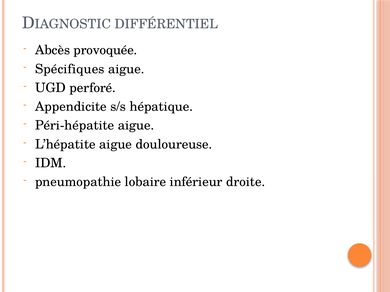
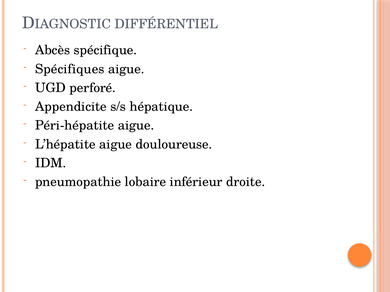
provoquée: provoquée -> spécifique
